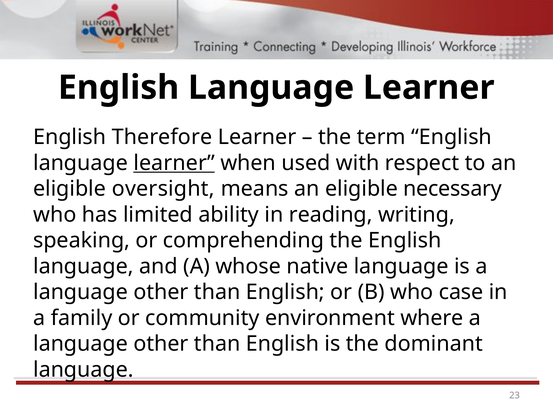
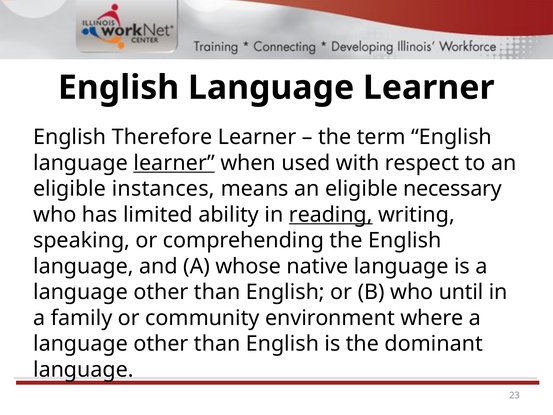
oversight: oversight -> instances
reading underline: none -> present
case: case -> until
